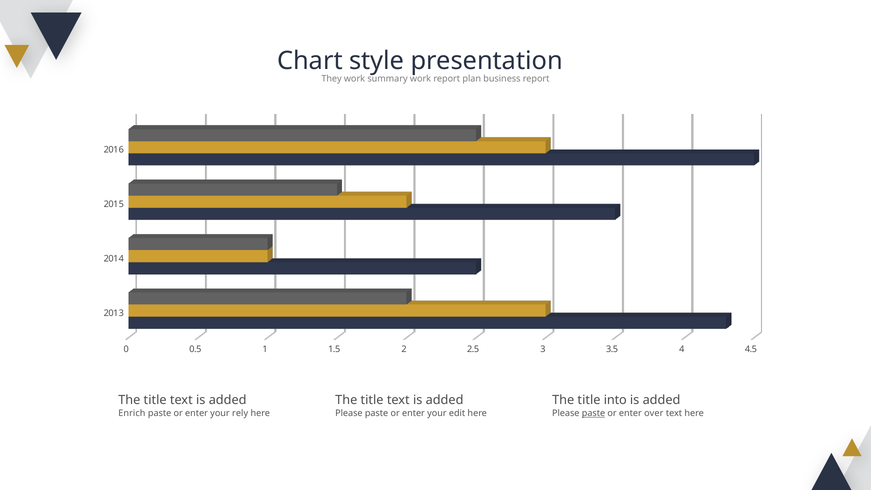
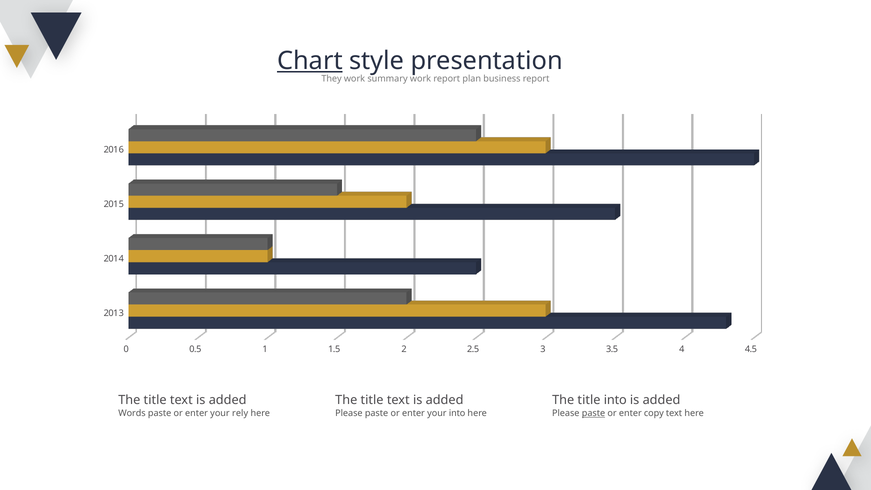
Chart underline: none -> present
Enrich: Enrich -> Words
your edit: edit -> into
over: over -> copy
